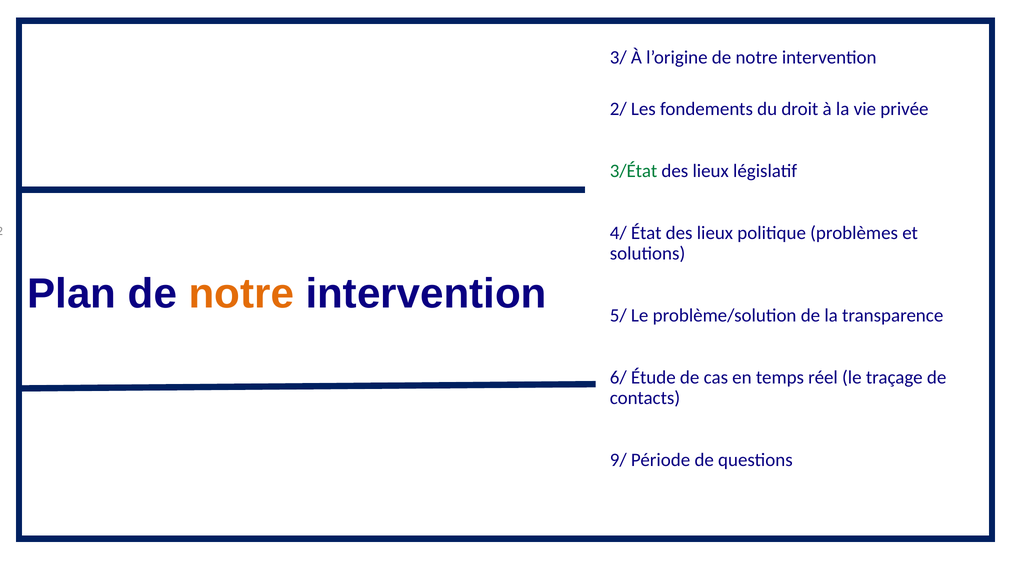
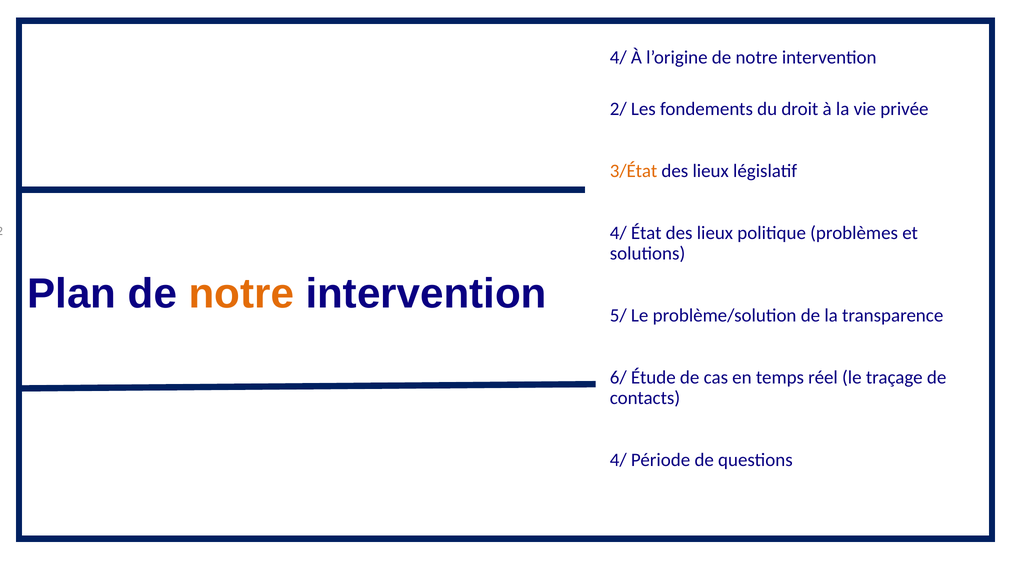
3/ at (618, 57): 3/ -> 4/
3/État colour: green -> orange
9/ at (618, 460): 9/ -> 4/
